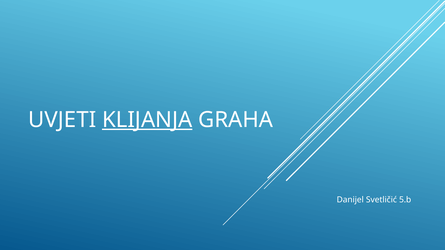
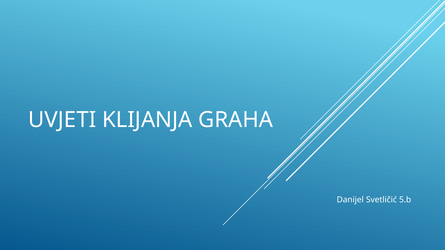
KLIJANJA underline: present -> none
